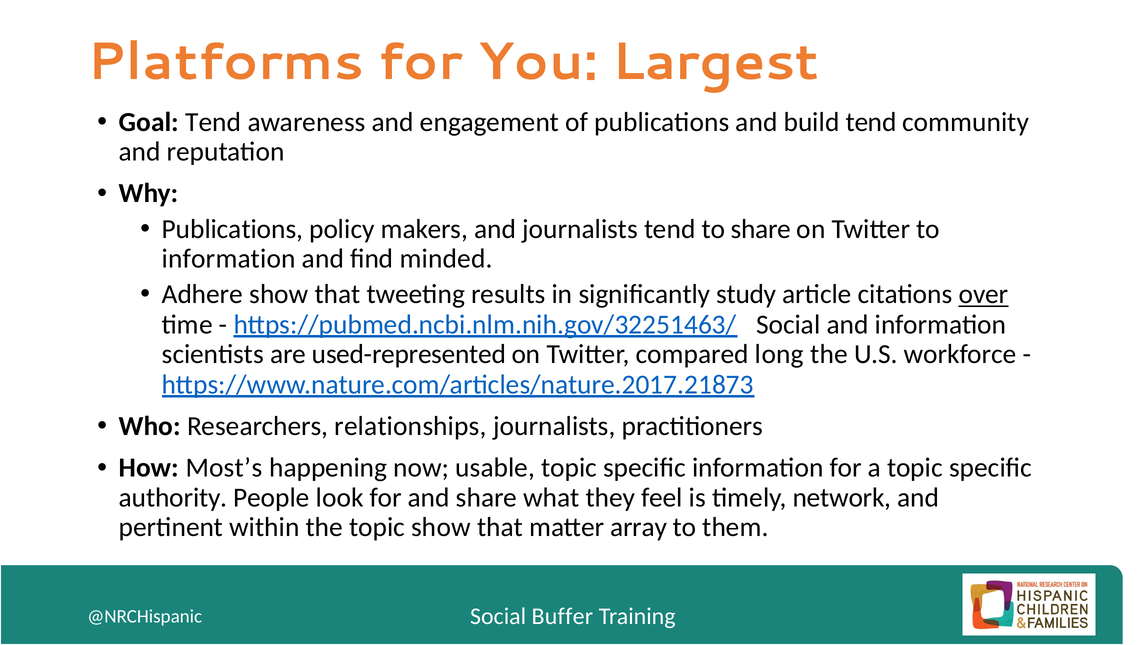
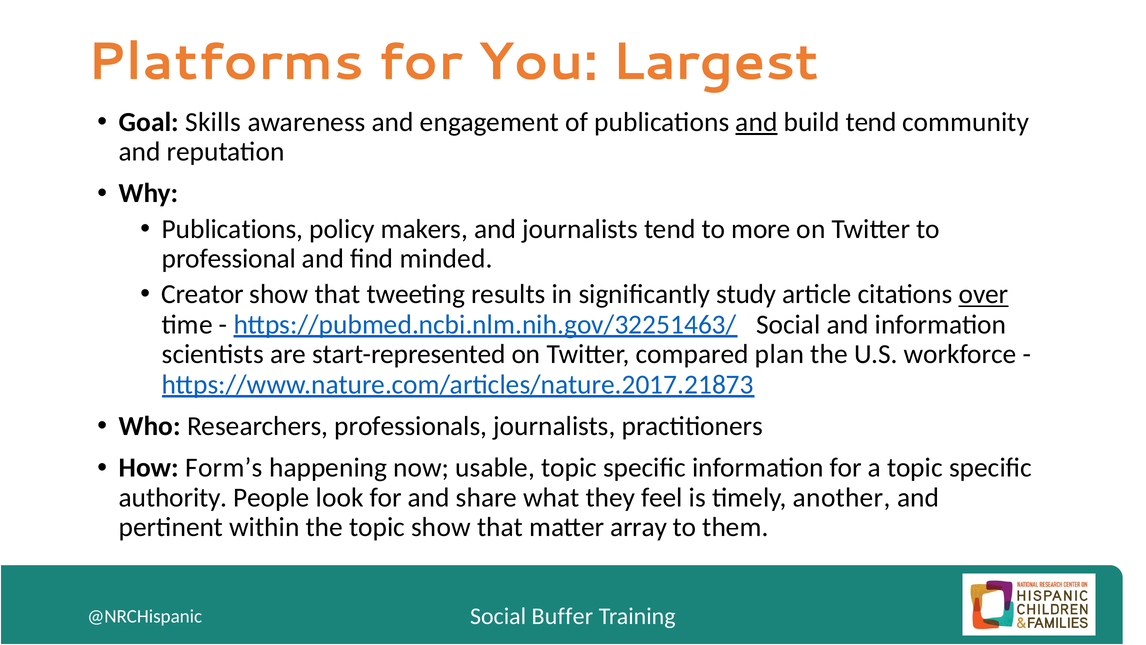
Goal Tend: Tend -> Skills
and at (756, 122) underline: none -> present
to share: share -> more
information at (229, 259): information -> professional
Adhere: Adhere -> Creator
used-represented: used-represented -> start-represented
long: long -> plan
relationships: relationships -> professionals
Most’s: Most’s -> Form’s
network: network -> another
